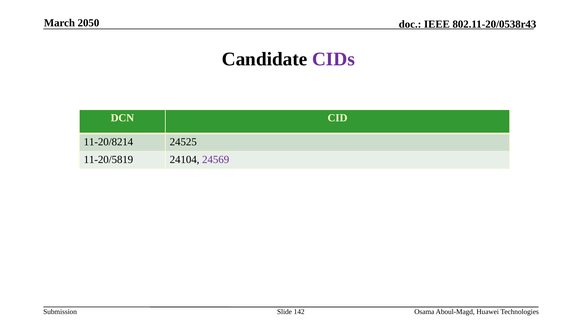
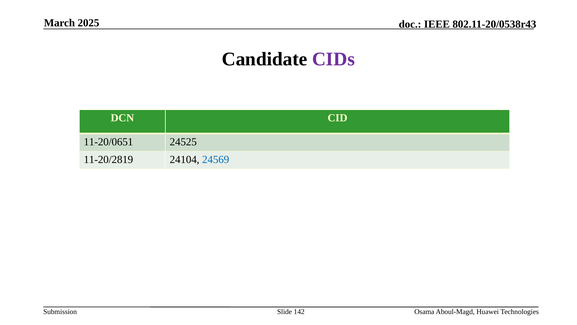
2050: 2050 -> 2025
11-20/8214: 11-20/8214 -> 11-20/0651
11-20/5819: 11-20/5819 -> 11-20/2819
24569 colour: purple -> blue
